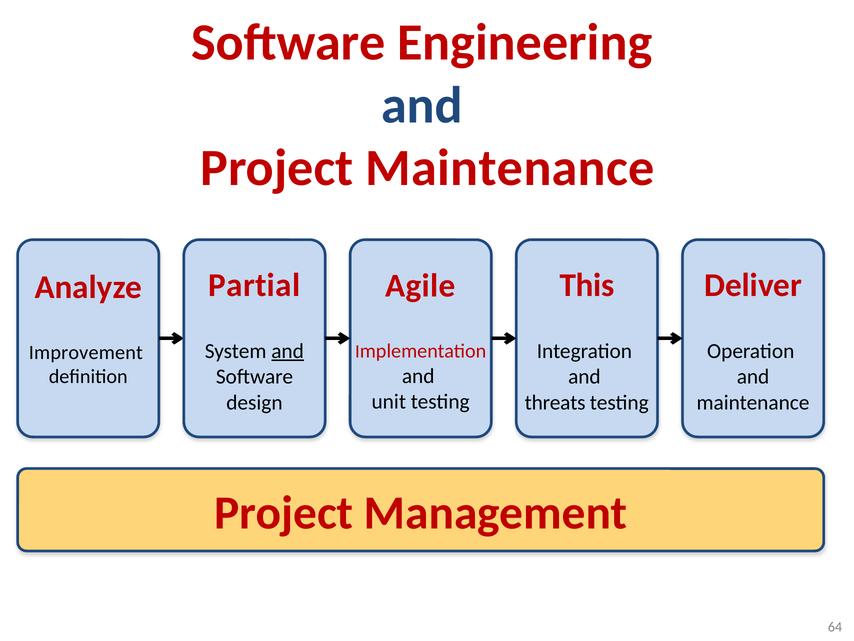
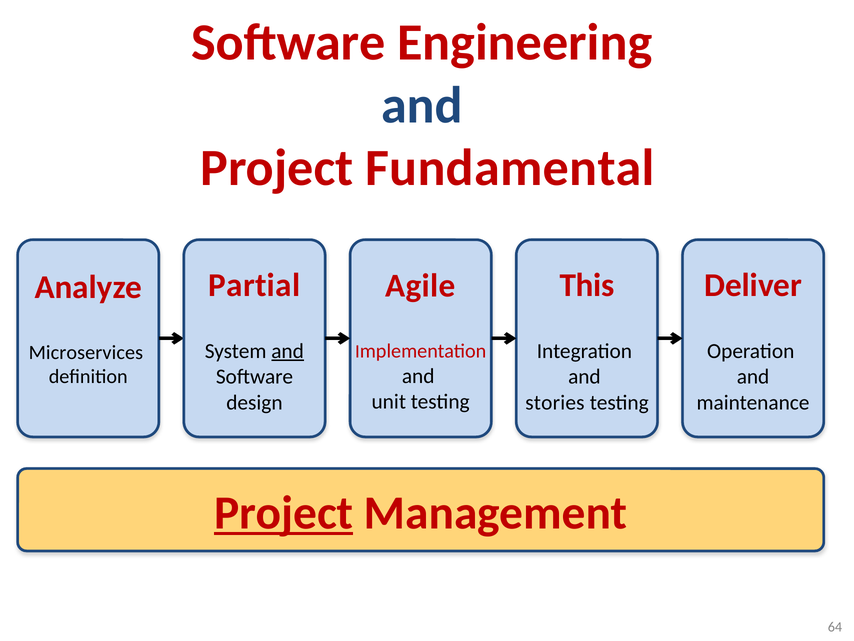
Project Maintenance: Maintenance -> Fundamental
Improvement: Improvement -> Microservices
threats: threats -> stories
Project at (284, 513) underline: none -> present
